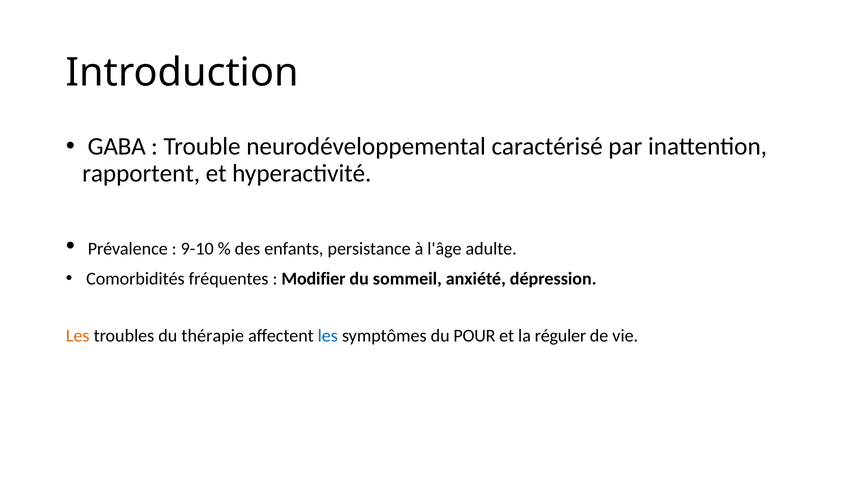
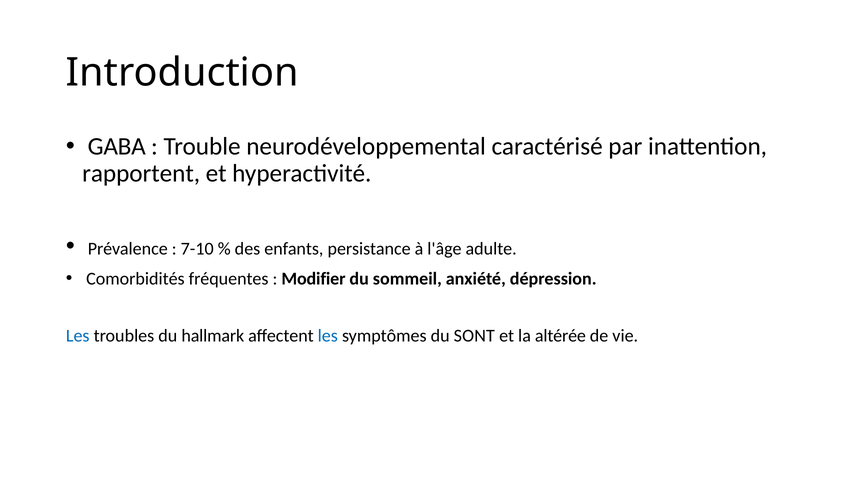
9-10: 9-10 -> 7-10
Les at (78, 335) colour: orange -> blue
thérapie: thérapie -> hallmark
POUR: POUR -> SONT
réguler: réguler -> altérée
